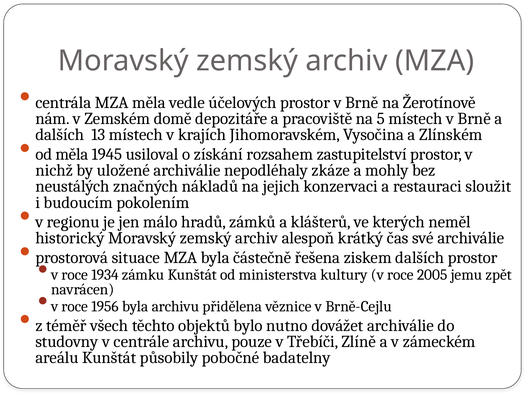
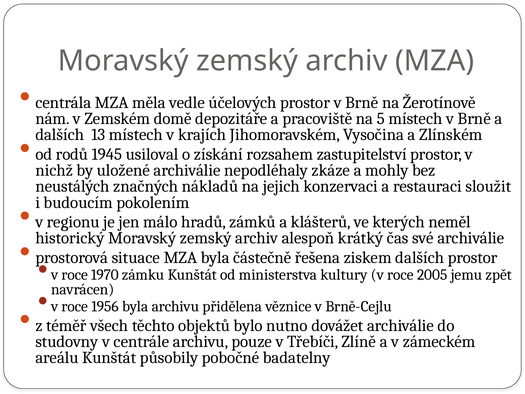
od měla: měla -> rodů
1934: 1934 -> 1970
